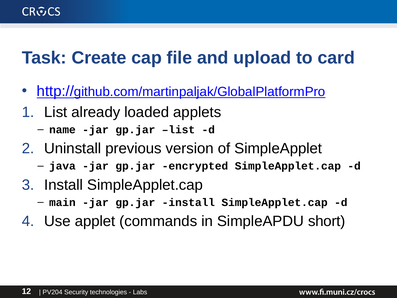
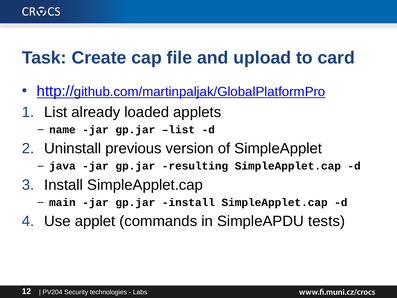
encrypted: encrypted -> resulting
short: short -> tests
